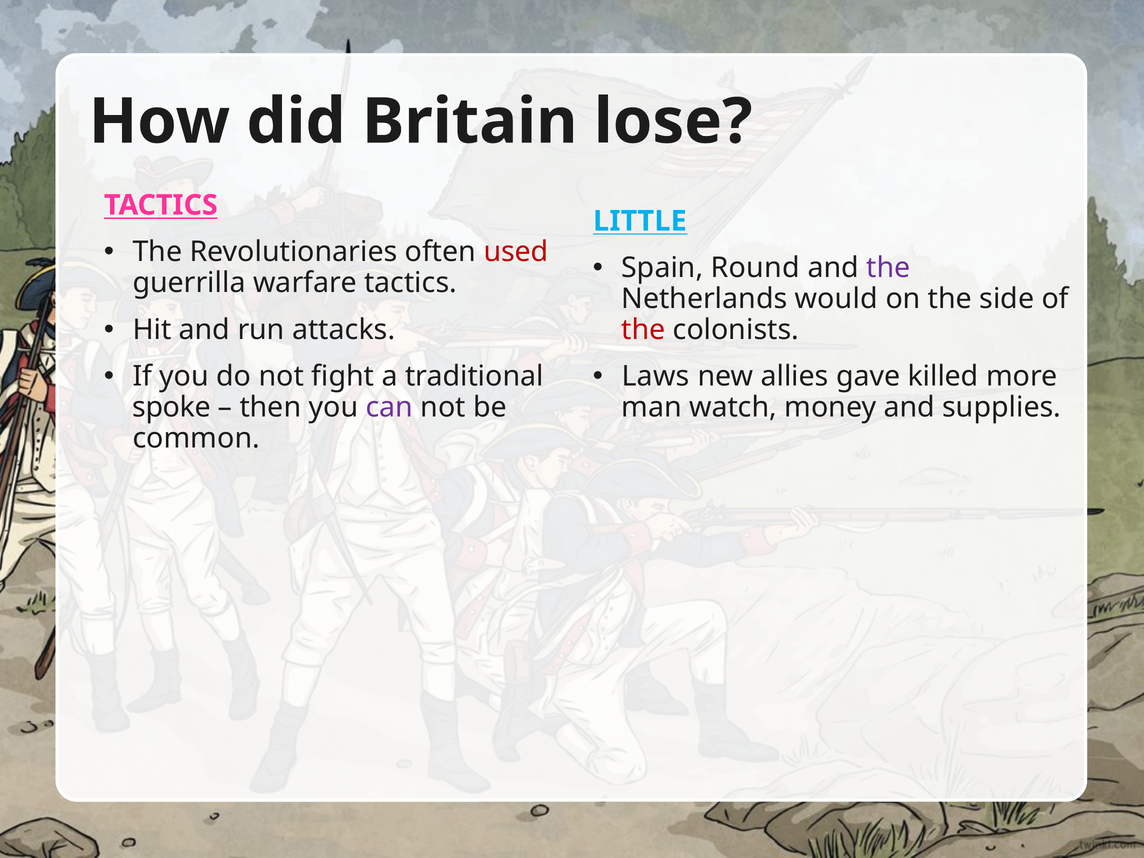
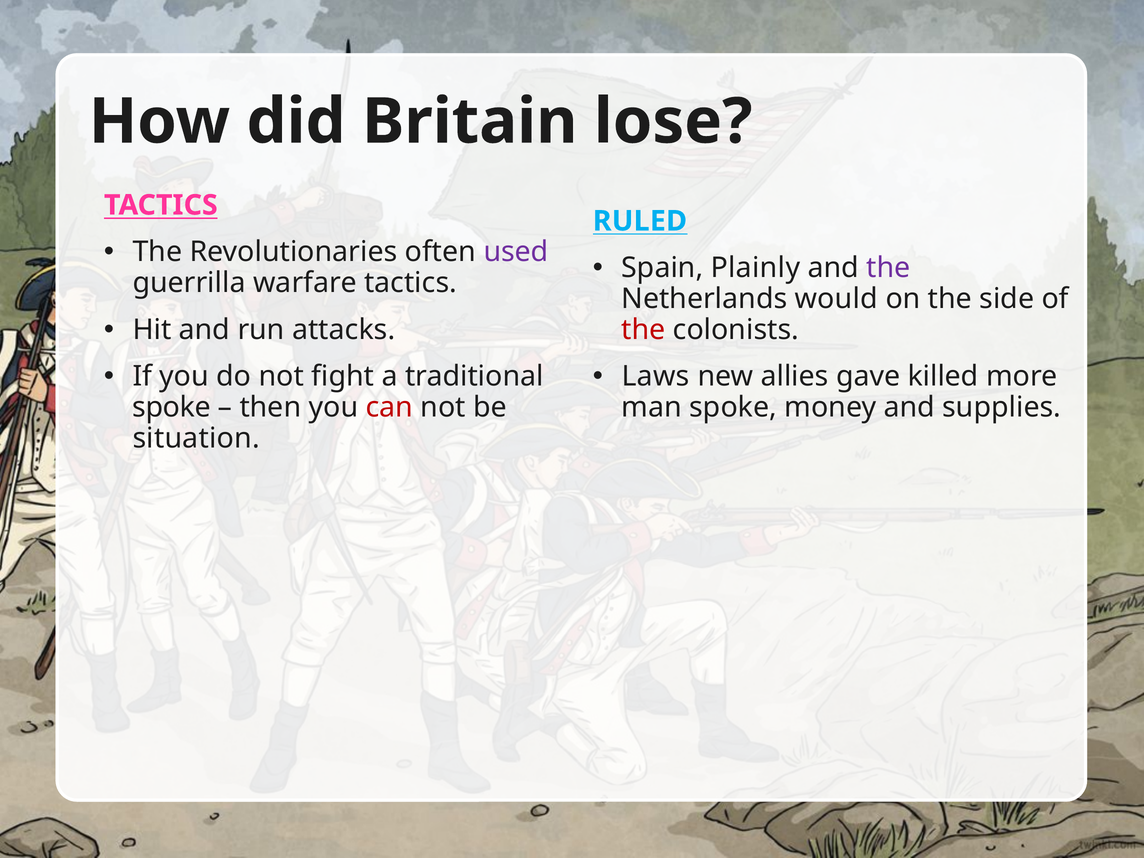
LITTLE: LITTLE -> RULED
used colour: red -> purple
Round: Round -> Plainly
can colour: purple -> red
man watch: watch -> spoke
common: common -> situation
